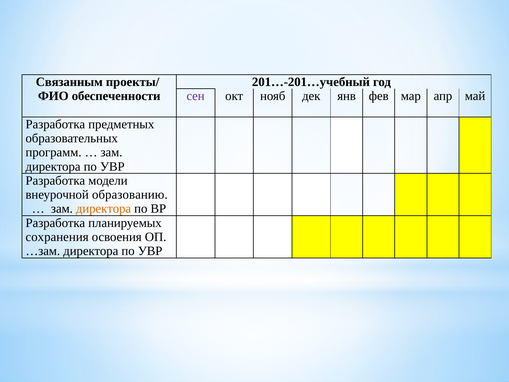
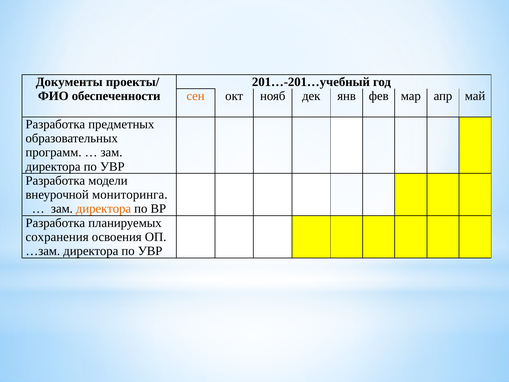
Связанным: Связанным -> Документы
сен colour: purple -> orange
образованию: образованию -> мониторинга
